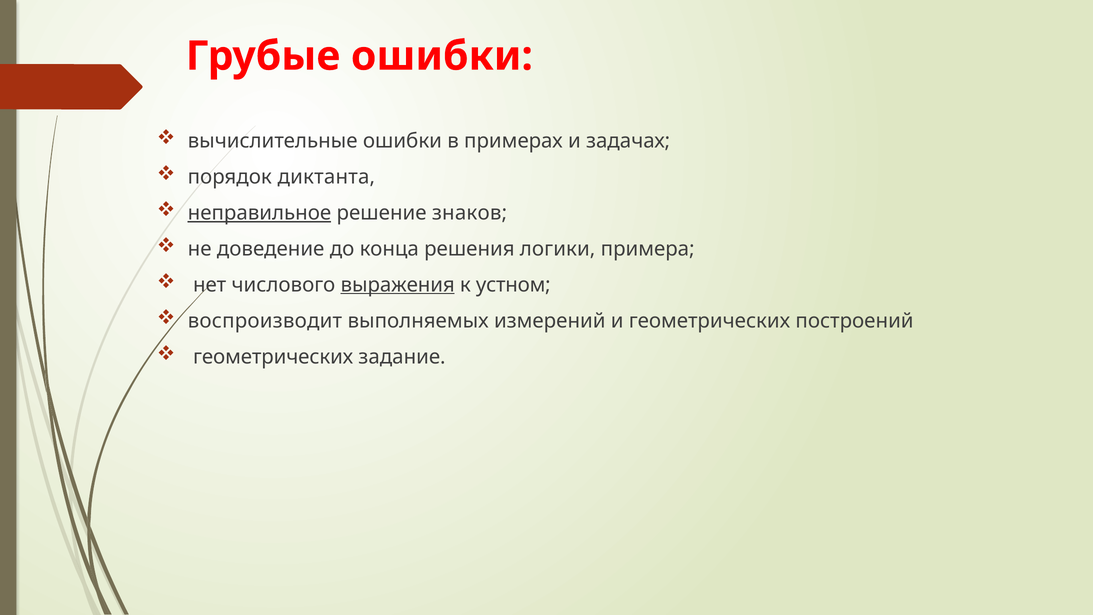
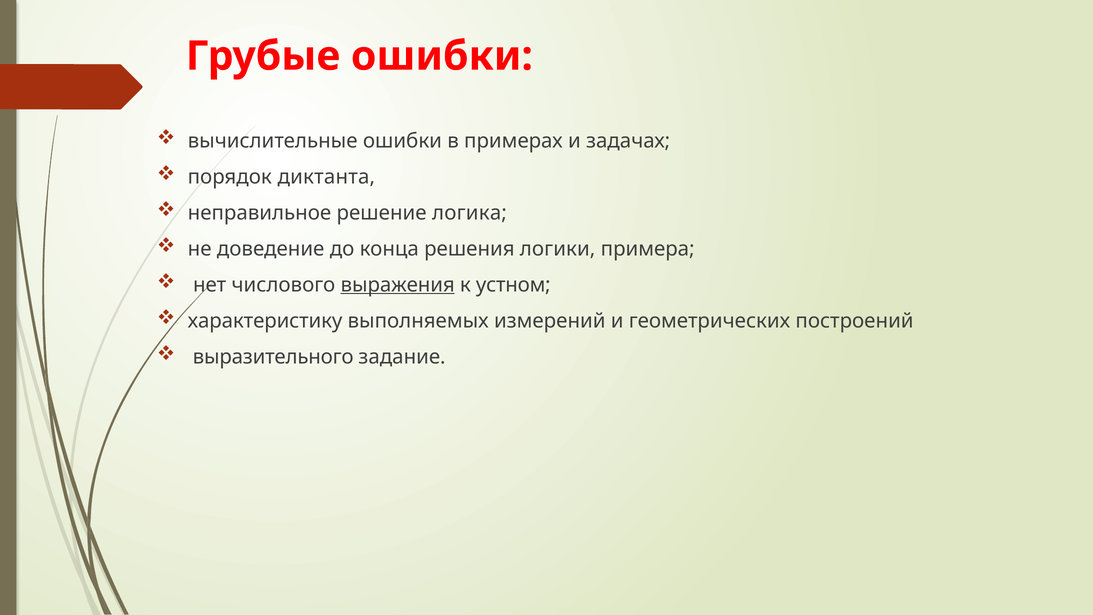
неправильное underline: present -> none
знаков: знаков -> логика
воспроизводит: воспроизводит -> характеристику
геометрических at (273, 357): геометрических -> выразительного
